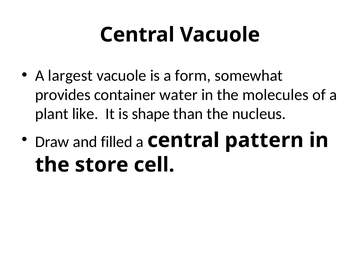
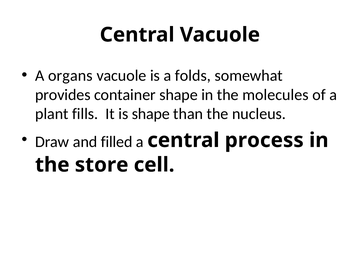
largest: largest -> organs
form: form -> folds
container water: water -> shape
like: like -> fills
pattern: pattern -> process
